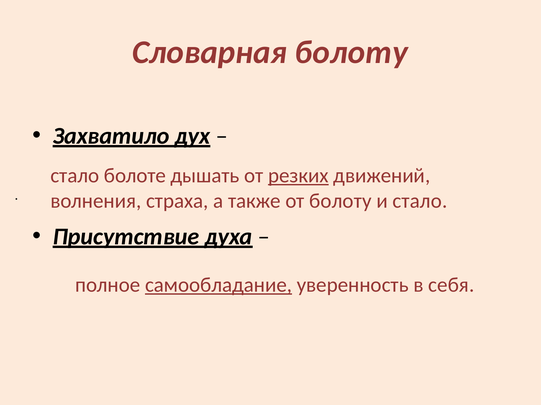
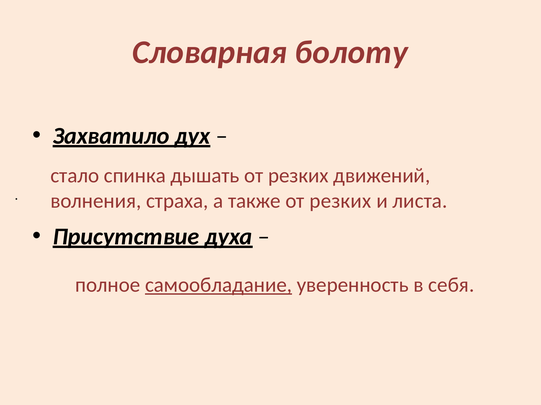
болоте: болоте -> спинка
резких at (298, 176) underline: present -> none
также от болоту: болоту -> резких
и стало: стало -> листа
